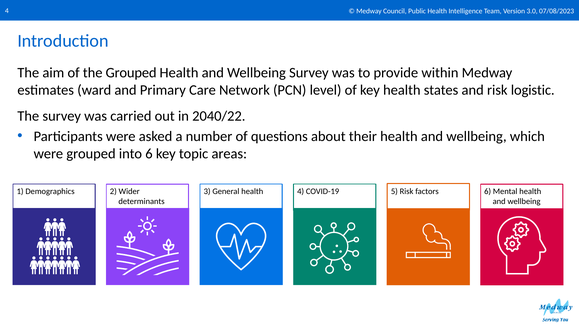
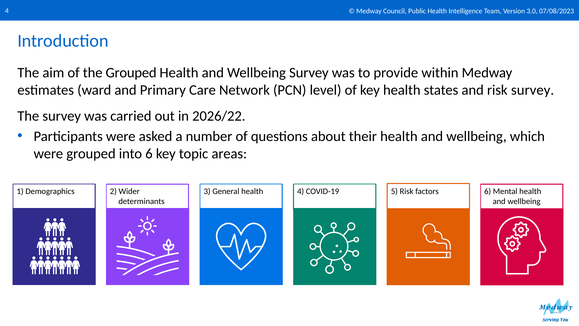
risk logistic: logistic -> survey
2040/22: 2040/22 -> 2026/22
